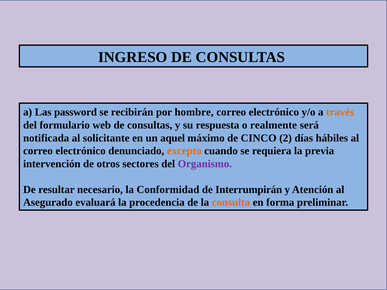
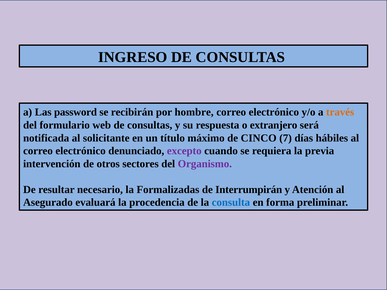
realmente: realmente -> extranjero
aquel: aquel -> título
2: 2 -> 7
excepto colour: orange -> purple
Conformidad: Conformidad -> Formalizadas
consulta colour: orange -> blue
